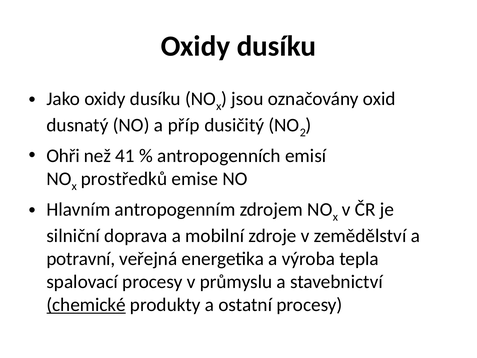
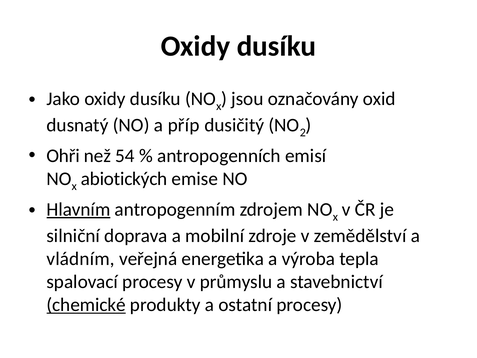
41: 41 -> 54
prostředků: prostředků -> abiotických
Hlavním underline: none -> present
potravní: potravní -> vládním
